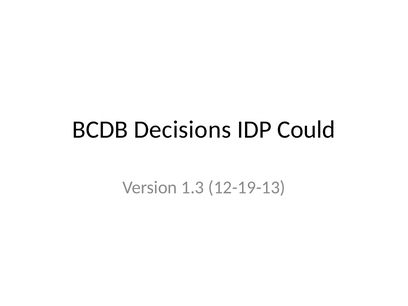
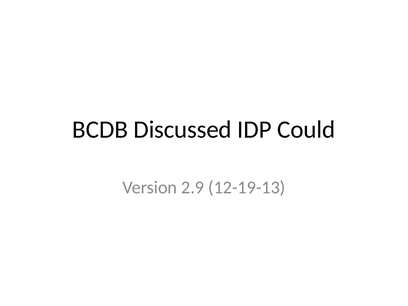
Decisions: Decisions -> Discussed
1.3: 1.3 -> 2.9
